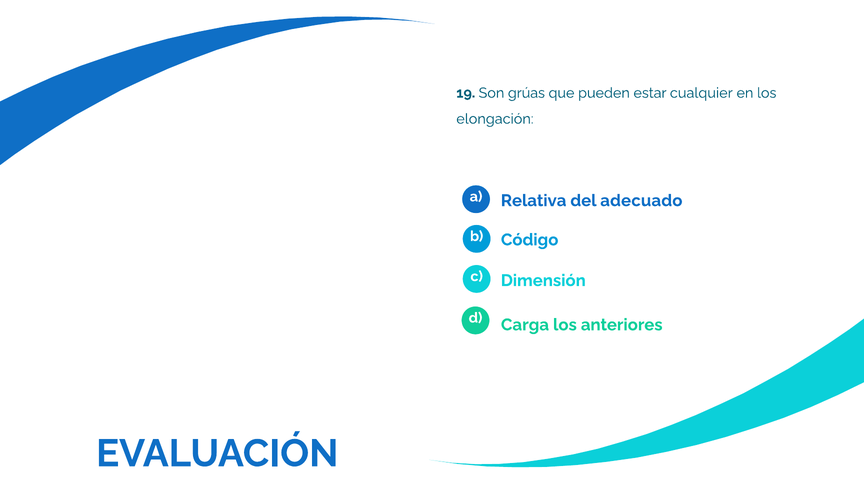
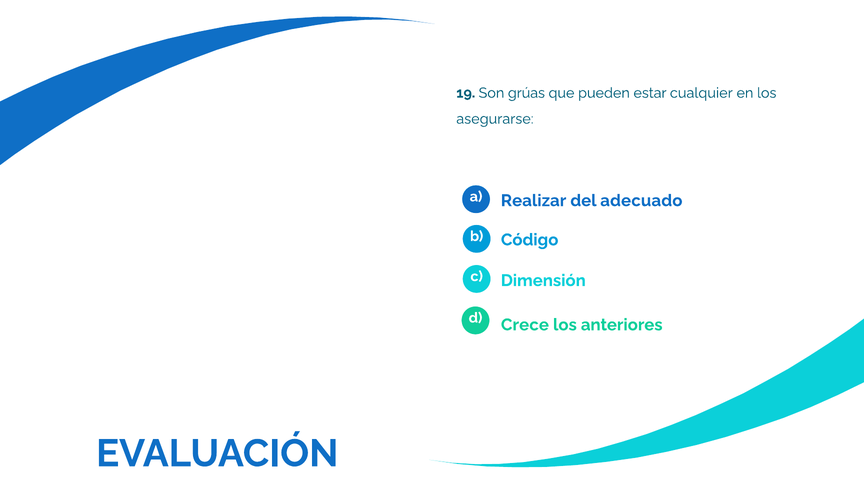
elongación: elongación -> asegurarse
Relativa: Relativa -> Realizar
Carga: Carga -> Crece
